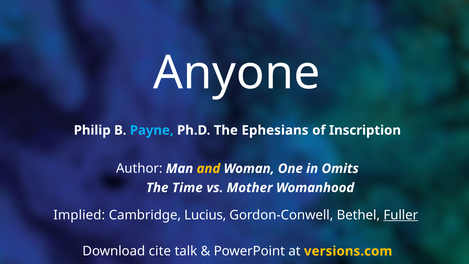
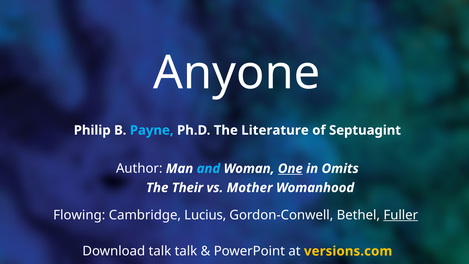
Ephesians: Ephesians -> Literature
Inscription: Inscription -> Septuagint
and colour: yellow -> light blue
One underline: none -> present
Time: Time -> Their
Implied: Implied -> Flowing
Download cite: cite -> talk
